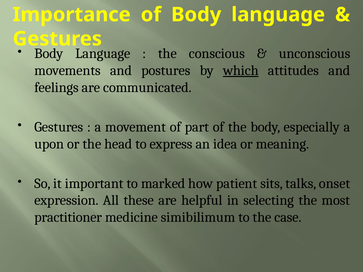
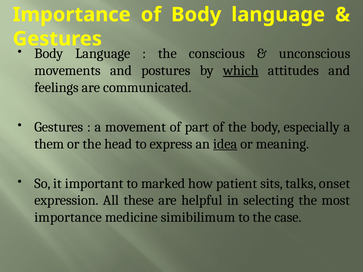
upon: upon -> them
idea underline: none -> present
practitioner at (68, 217): practitioner -> importance
